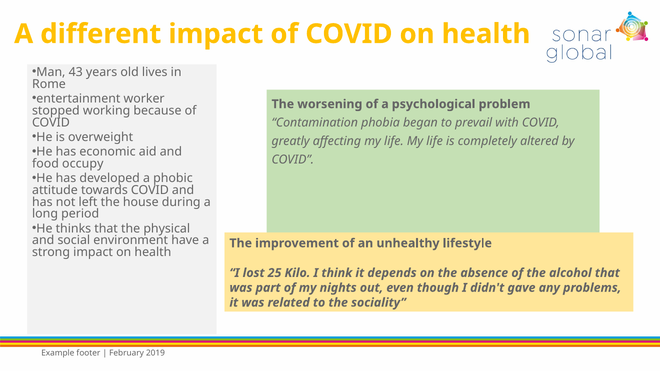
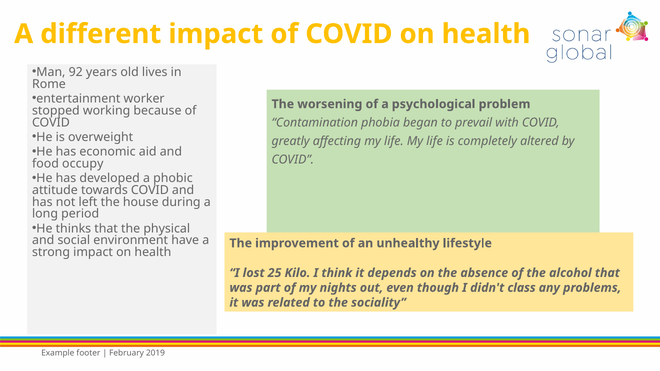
43: 43 -> 92
gave: gave -> class
